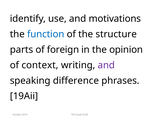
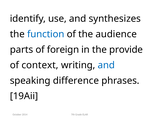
motivations: motivations -> synthesizes
structure: structure -> audience
opinion: opinion -> provide
and at (106, 65) colour: purple -> blue
